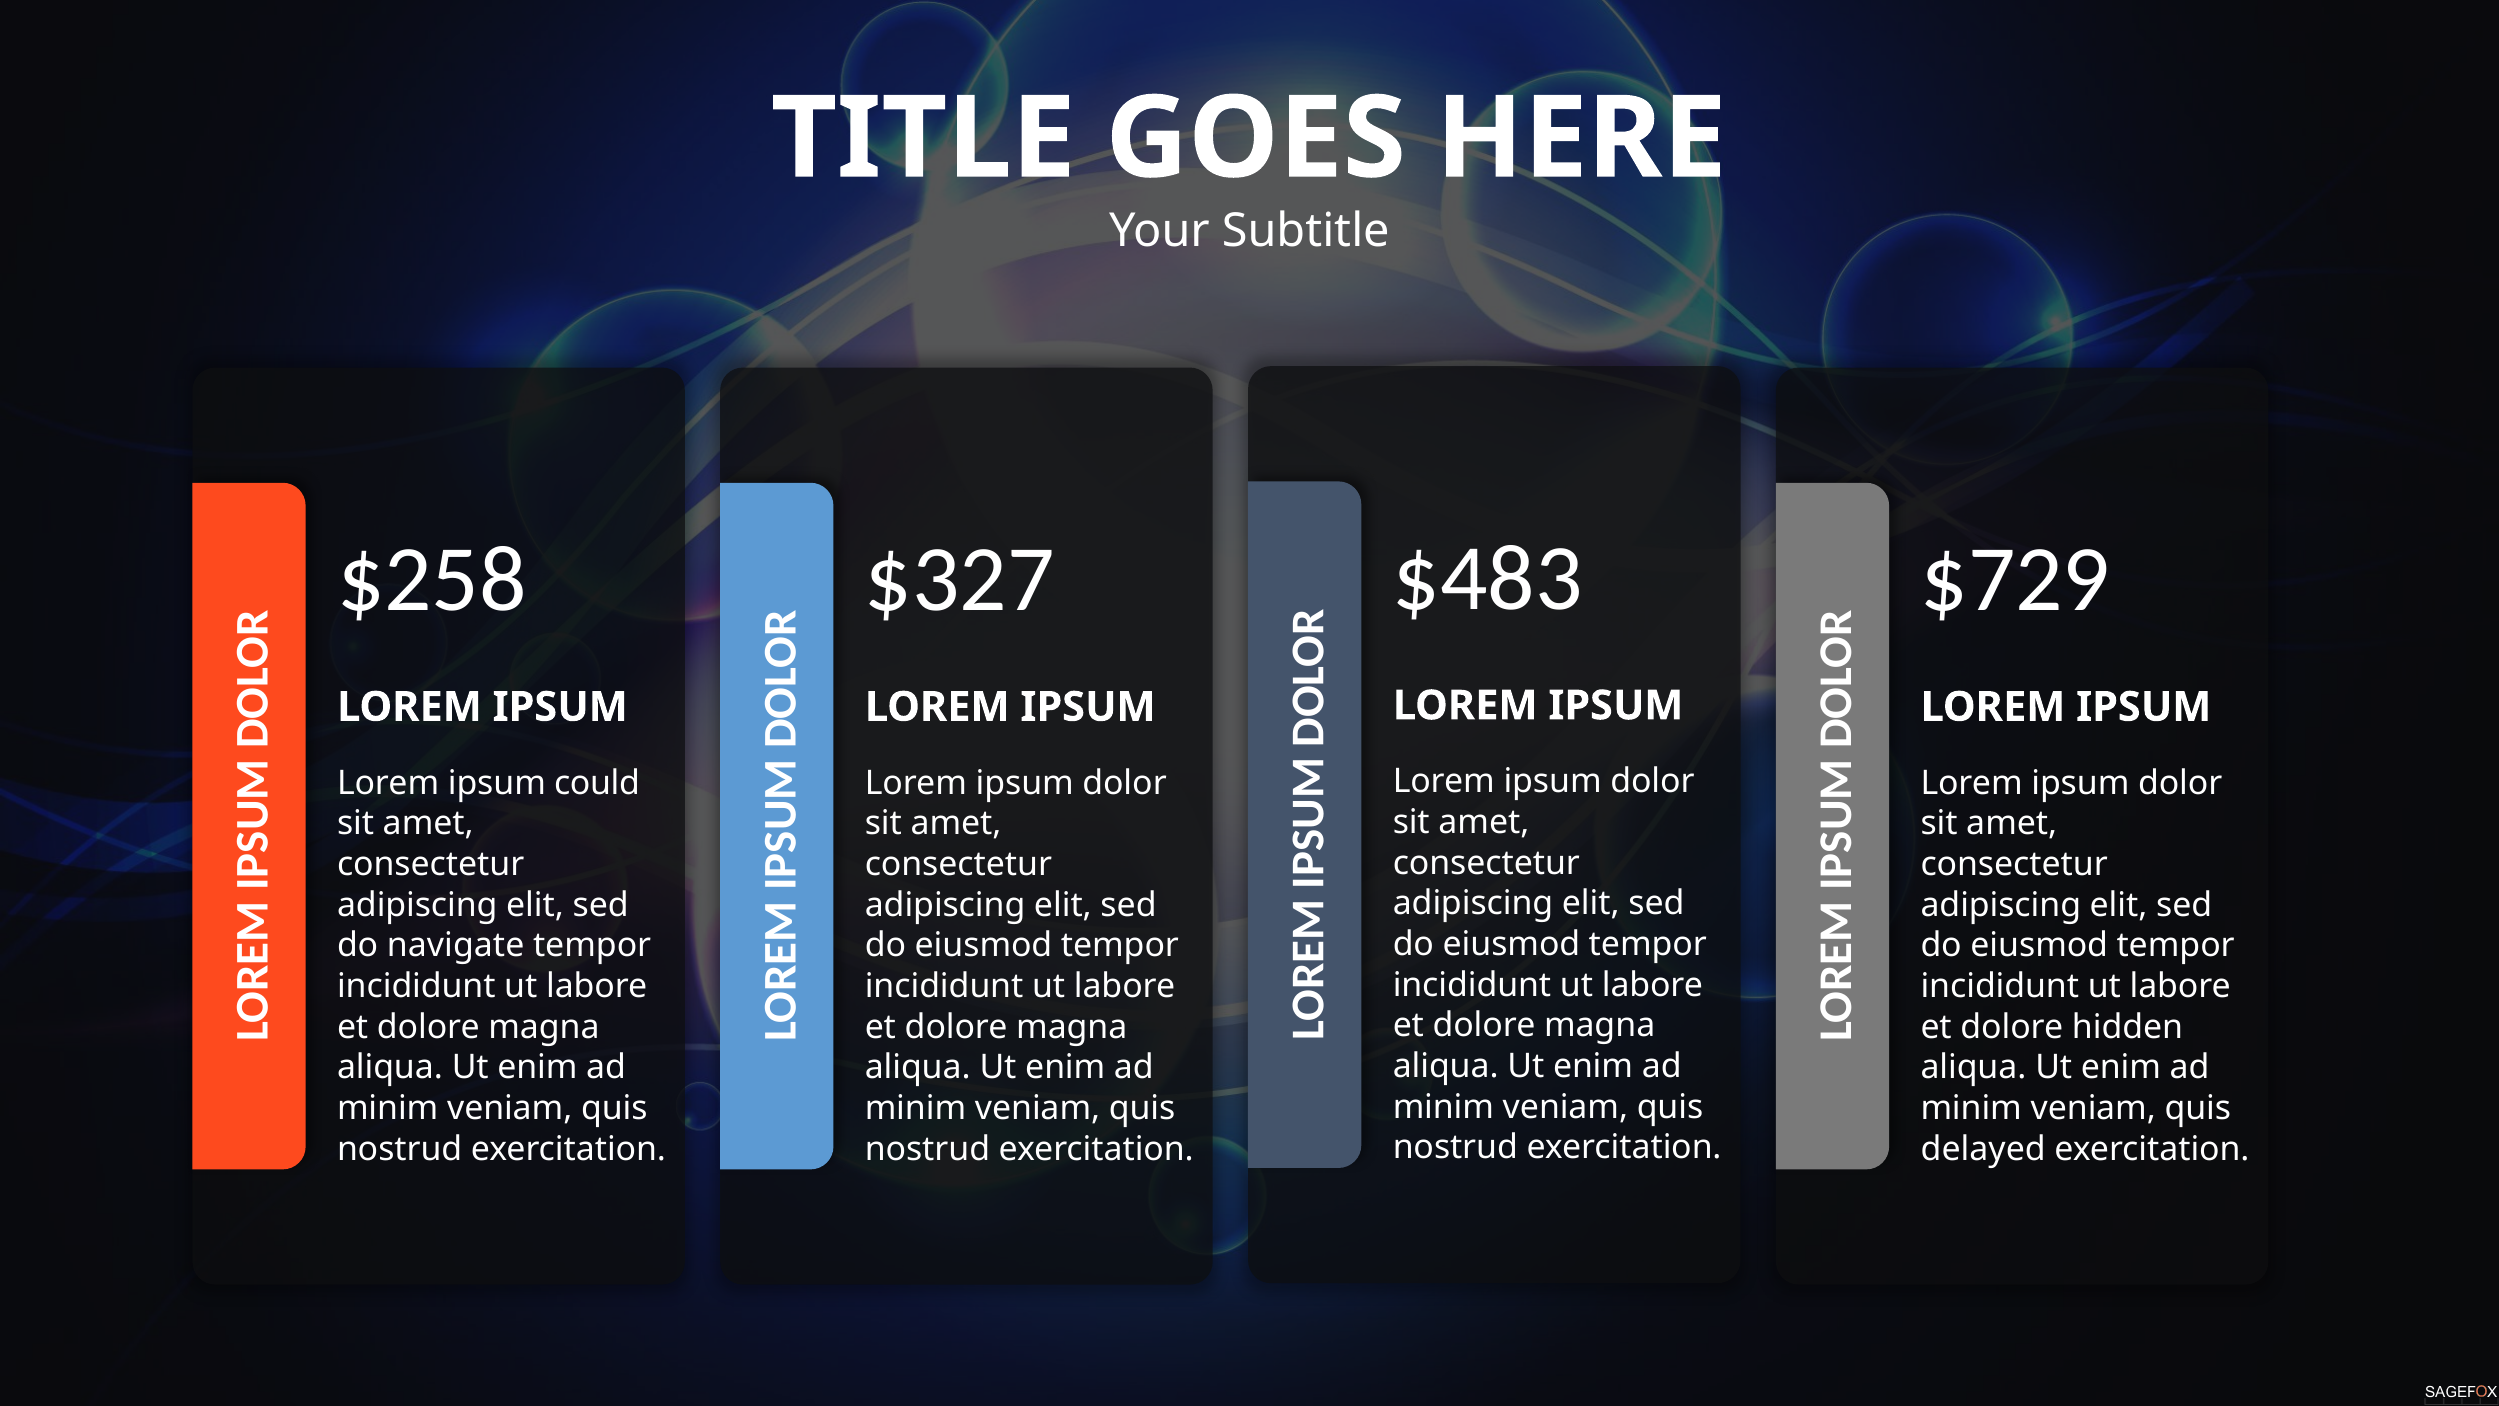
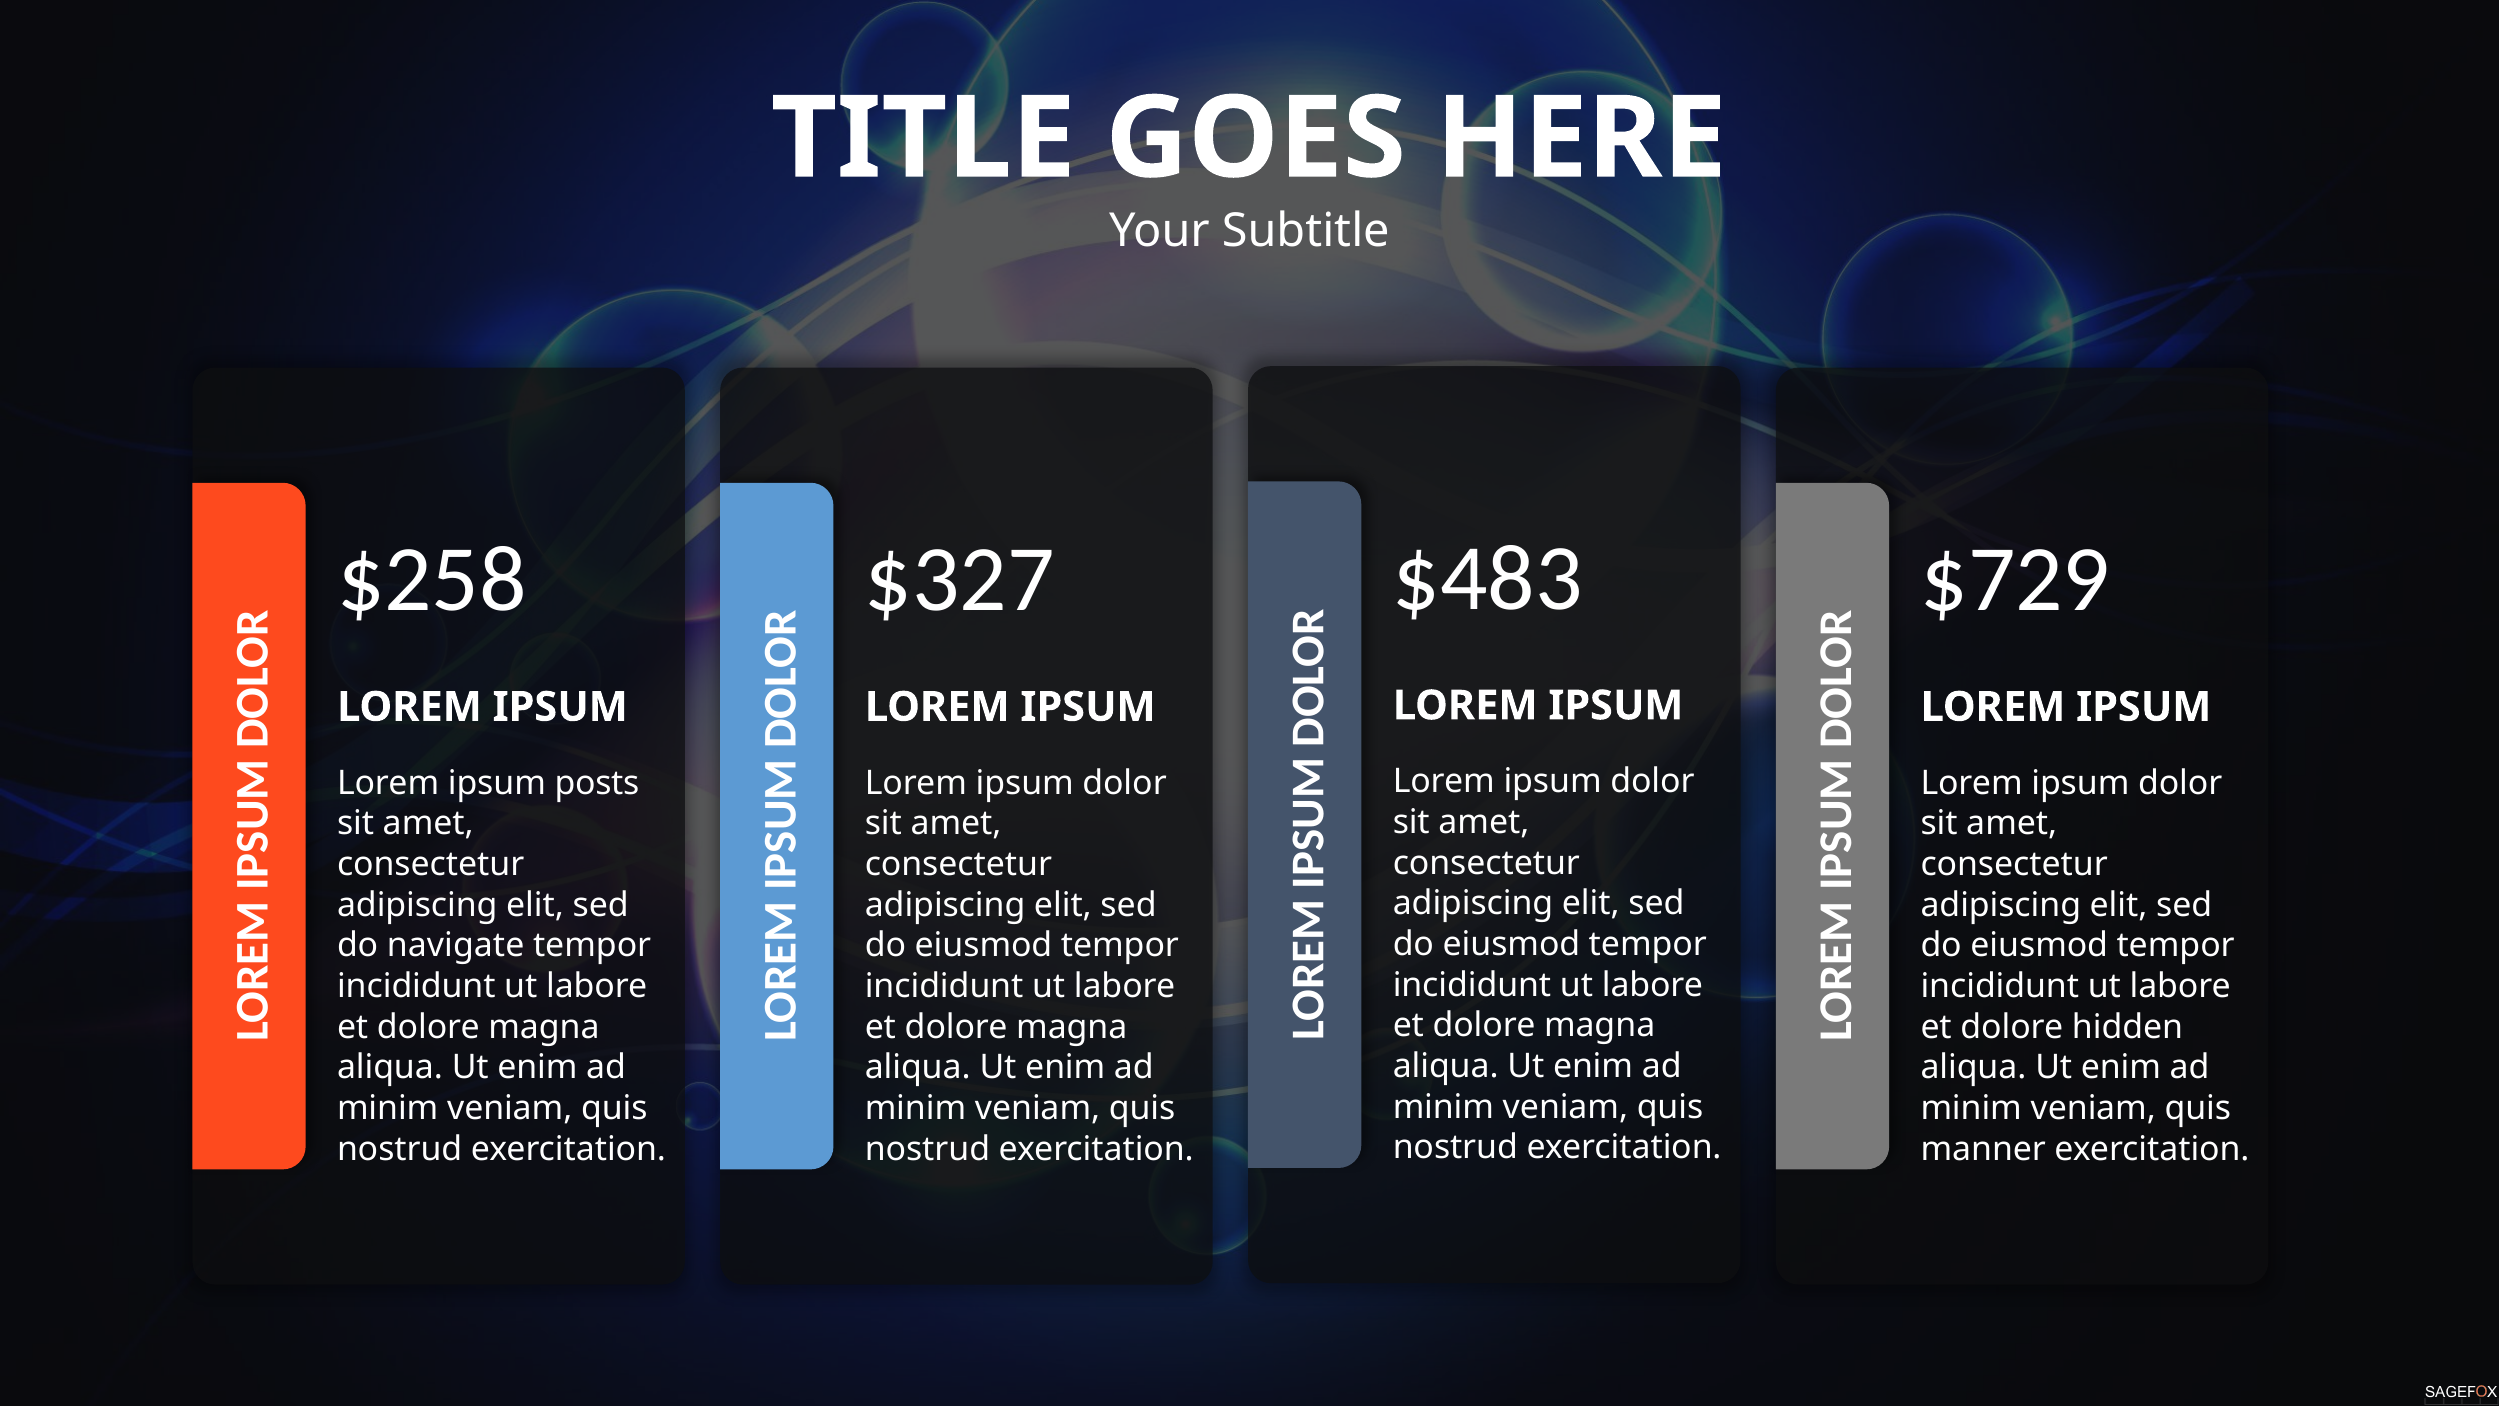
could: could -> posts
delayed: delayed -> manner
